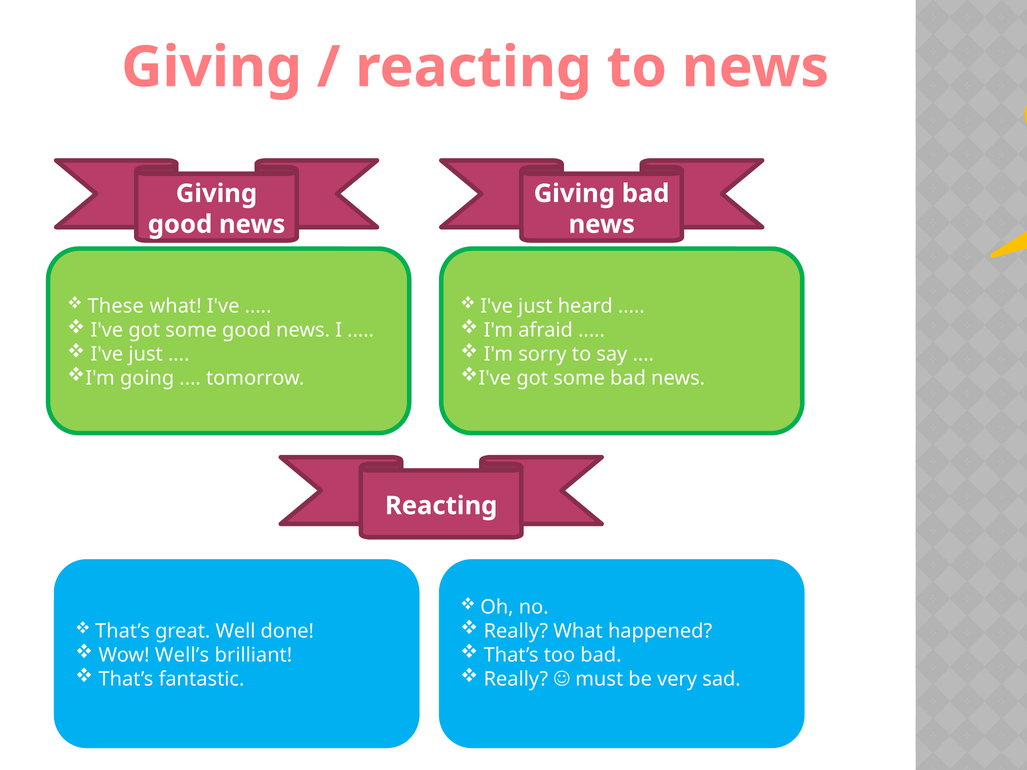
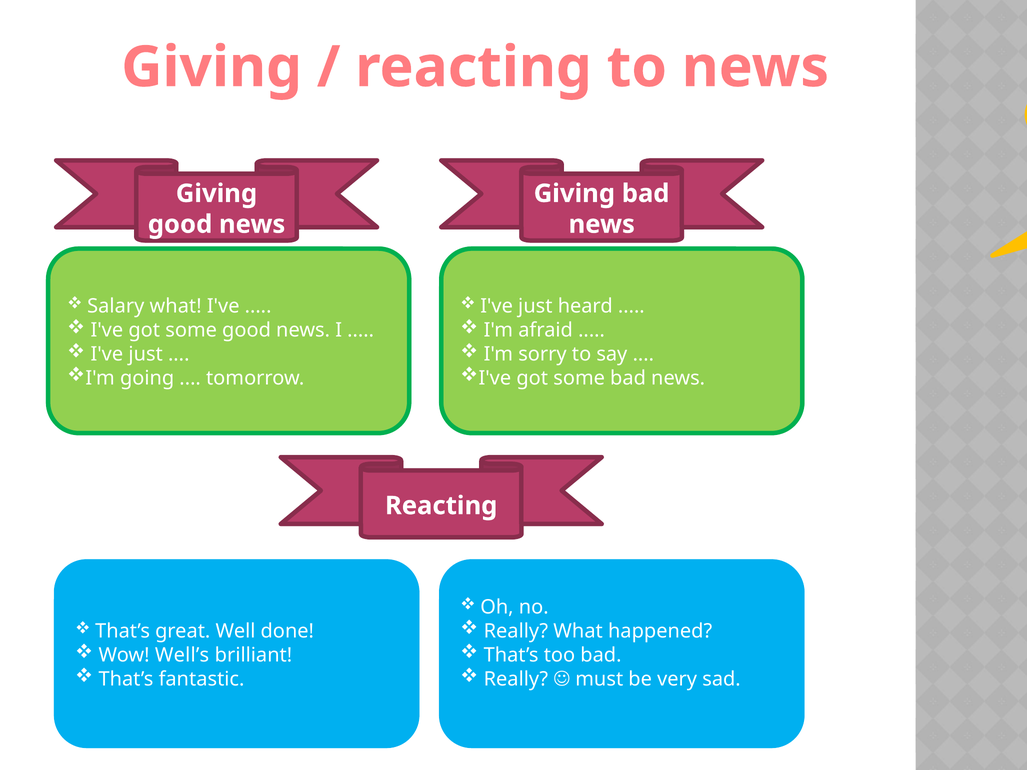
These: These -> Salary
